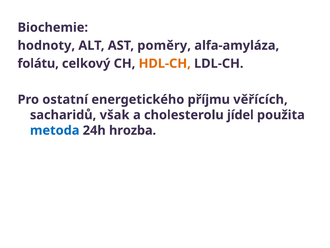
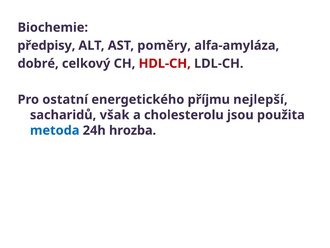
hodnoty: hodnoty -> předpisy
folátu: folátu -> dobré
HDL-CH colour: orange -> red
věřících: věřících -> nejlepší
jídel: jídel -> jsou
